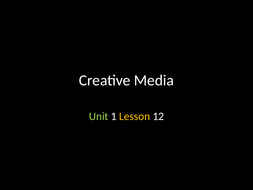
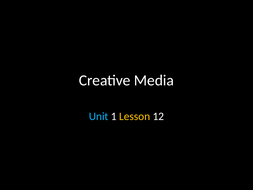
Unit colour: light green -> light blue
